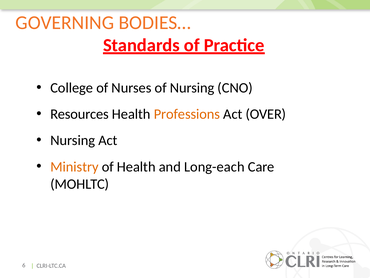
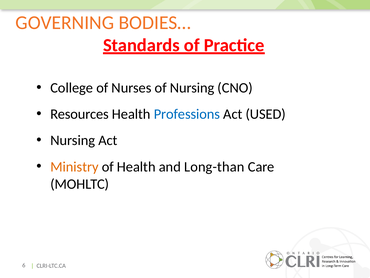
Professions colour: orange -> blue
OVER: OVER -> USED
Long-each: Long-each -> Long-than
